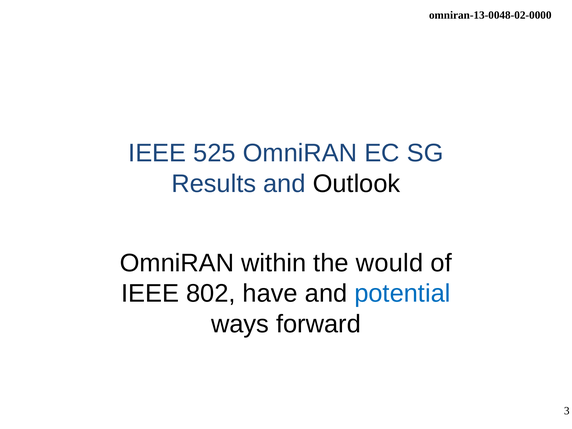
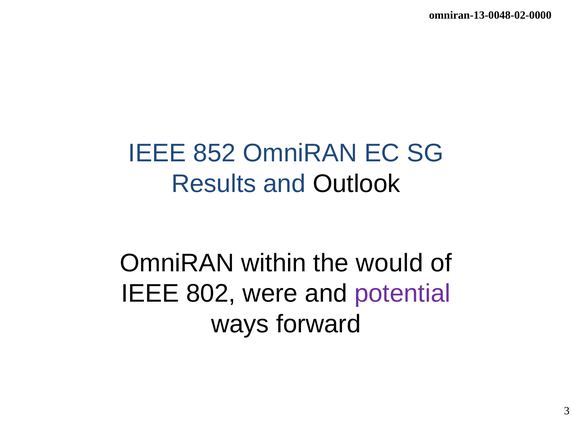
525: 525 -> 852
have: have -> were
potential colour: blue -> purple
